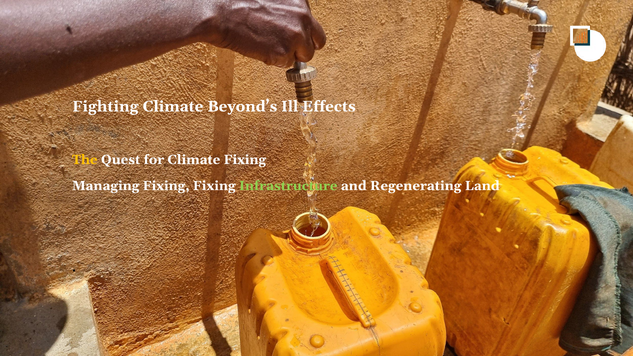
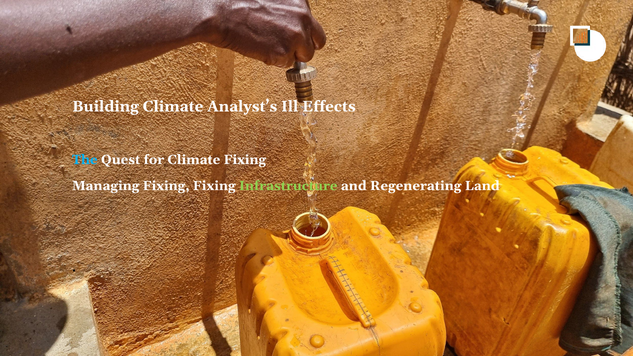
Fighting: Fighting -> Building
Beyond’s: Beyond’s -> Analyst’s
The colour: yellow -> light blue
